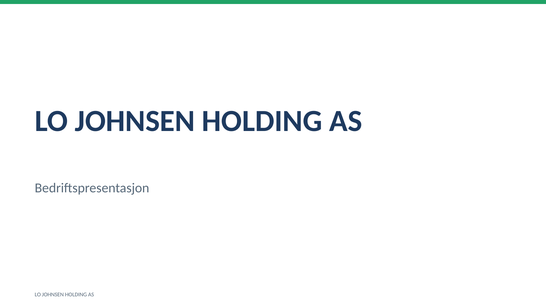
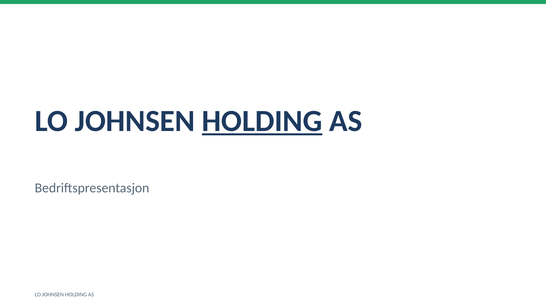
HOLDING at (262, 121) underline: none -> present
